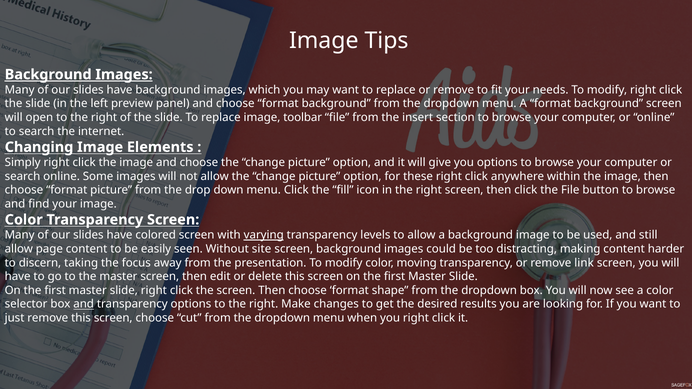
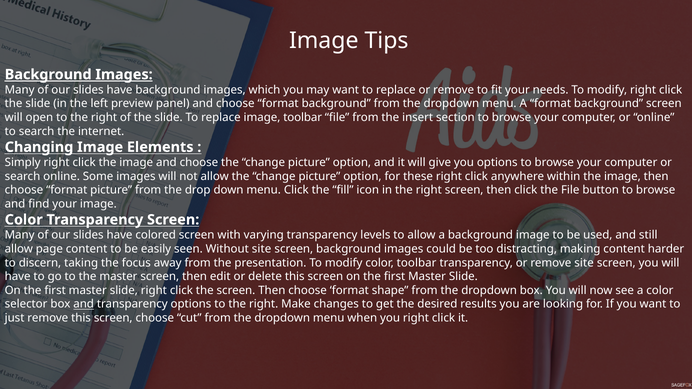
varying underline: present -> none
color moving: moving -> toolbar
remove link: link -> site
